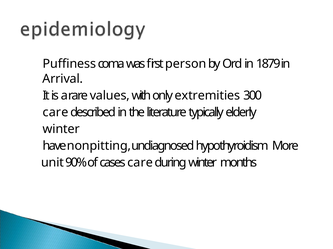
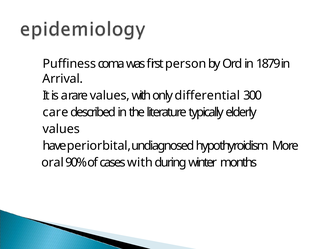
extremities: extremities -> differential
winter at (61, 129): winter -> values
nonpitting: nonpitting -> periorbital
unit: unit -> oral
cases care: care -> with
